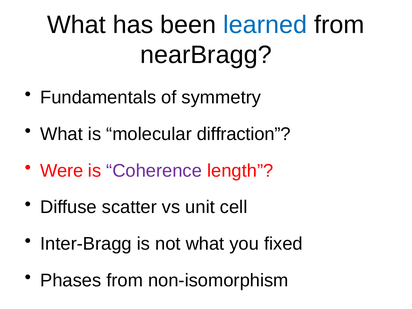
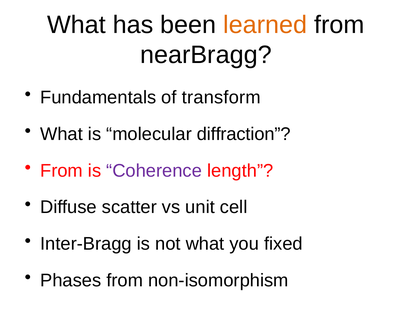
learned colour: blue -> orange
symmetry: symmetry -> transform
Were at (62, 171): Were -> From
